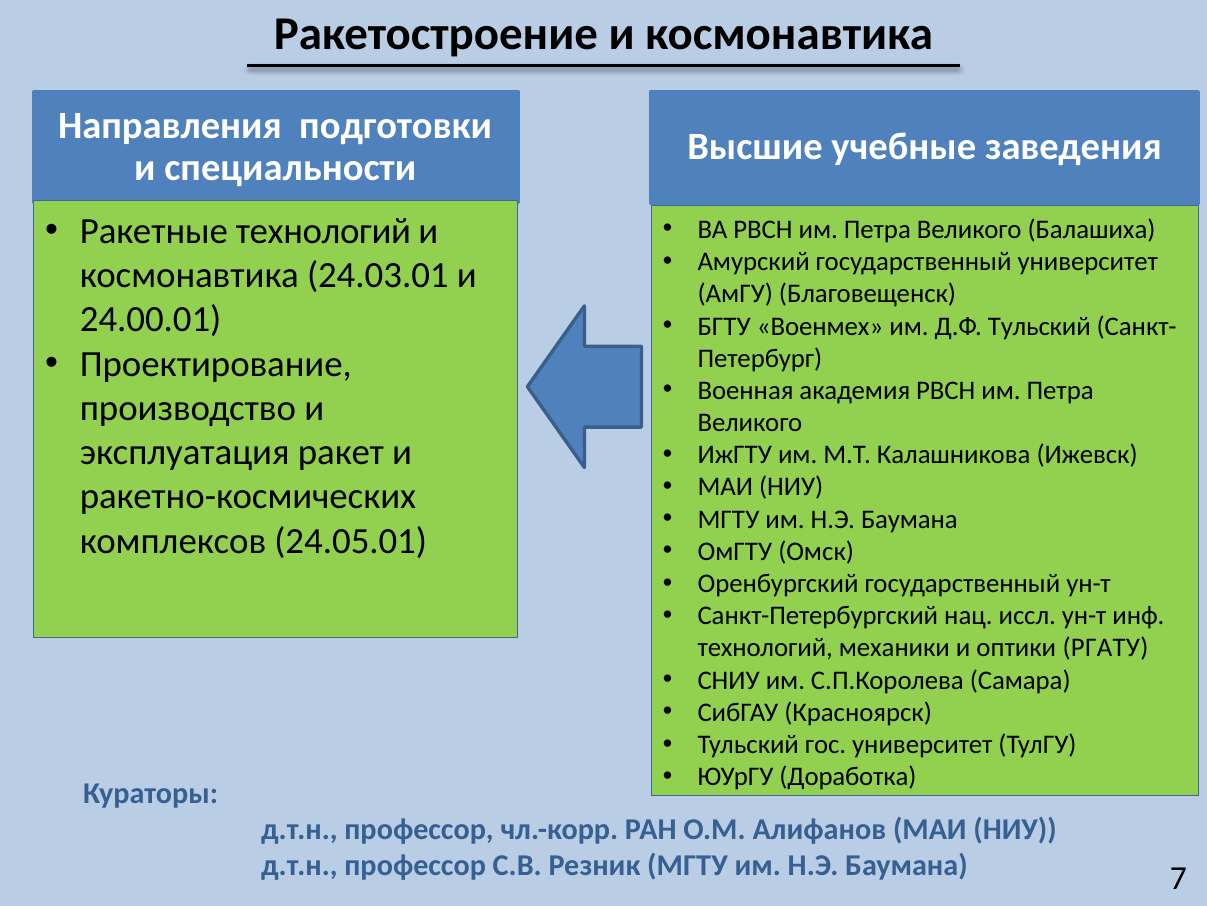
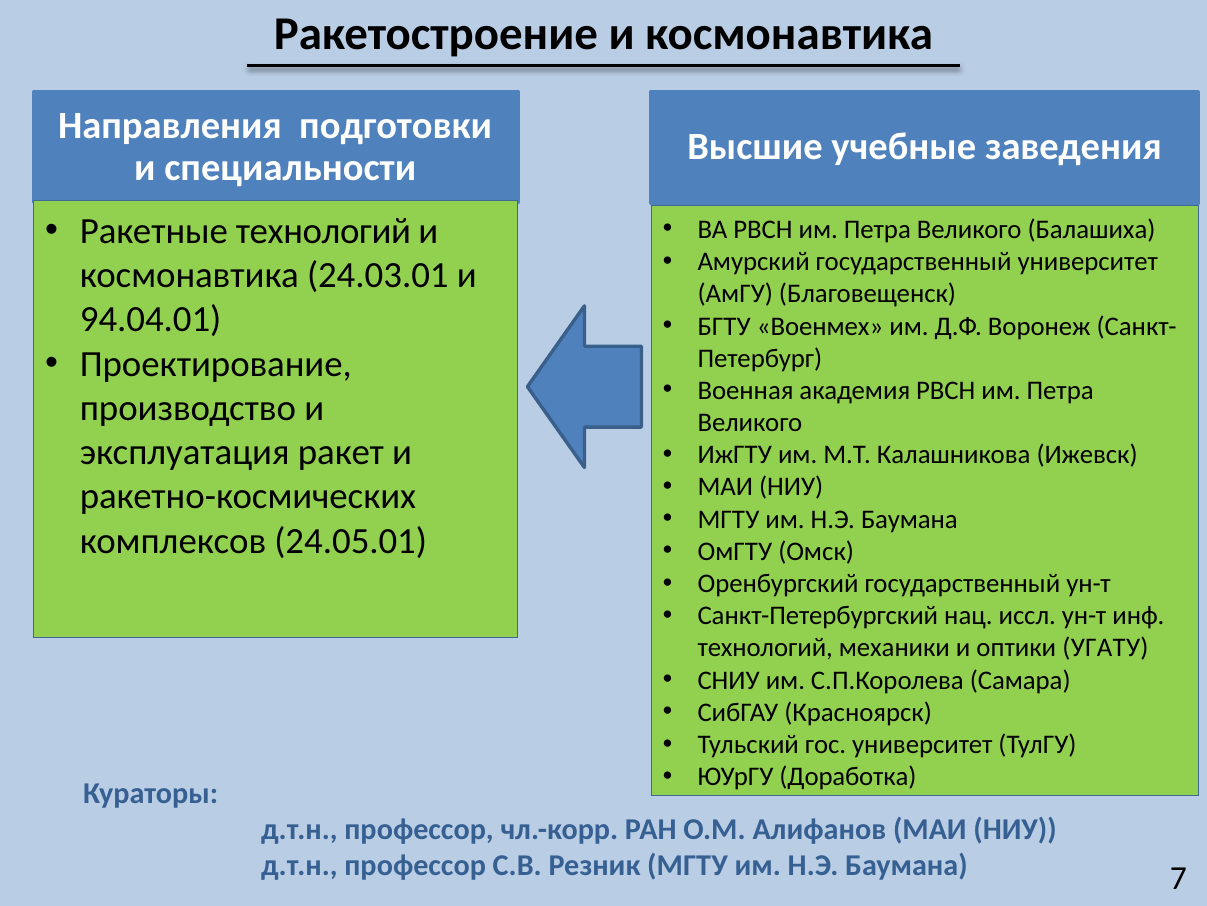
24.00.01: 24.00.01 -> 94.04.01
Д.Ф Тульский: Тульский -> Воронеж
РГАТУ: РГАТУ -> УГАТУ
